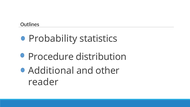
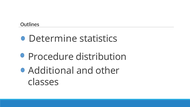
Probability: Probability -> Determine
reader: reader -> classes
